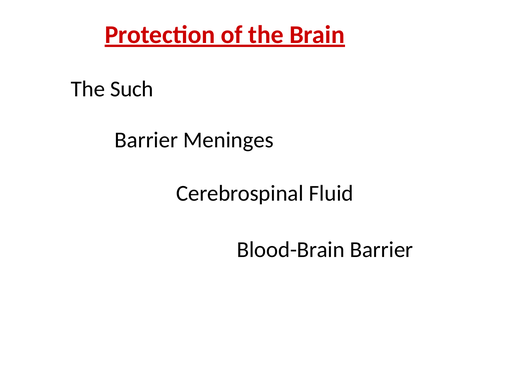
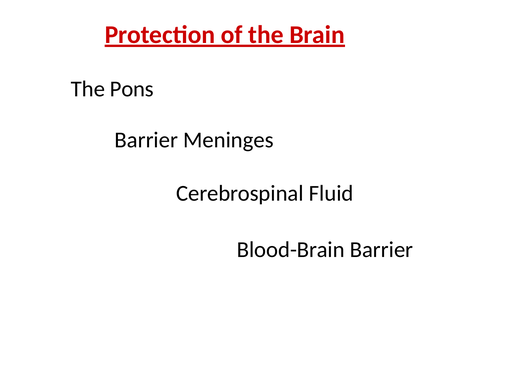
Such: Such -> Pons
